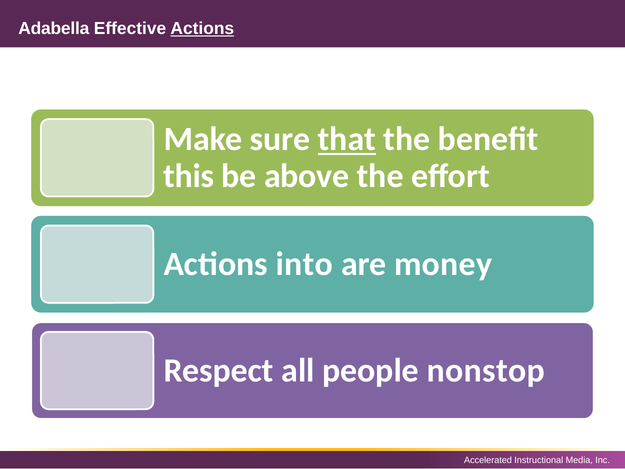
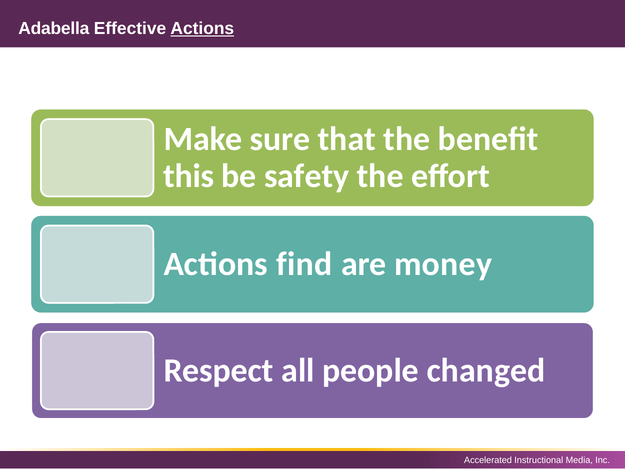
that underline: present -> none
above: above -> safety
into: into -> find
nonstop: nonstop -> changed
